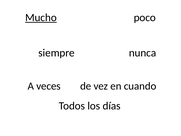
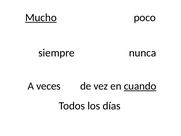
cuando underline: none -> present
